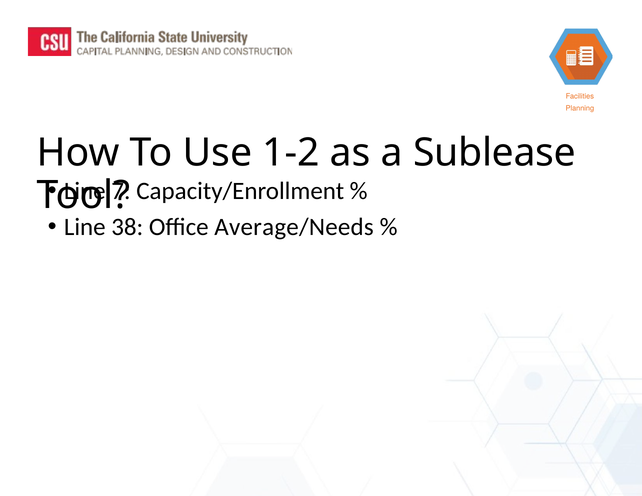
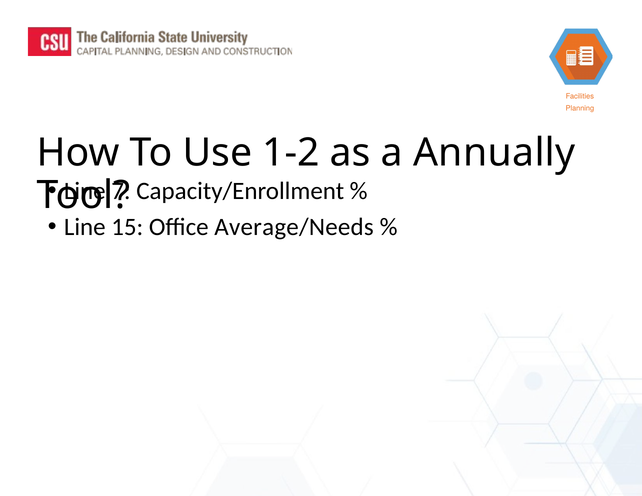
Sublease: Sublease -> Annually
38: 38 -> 15
